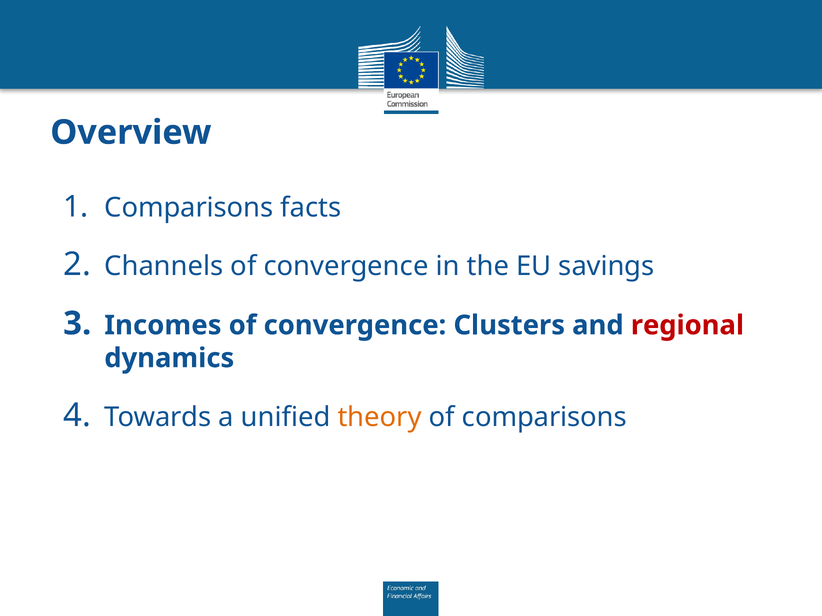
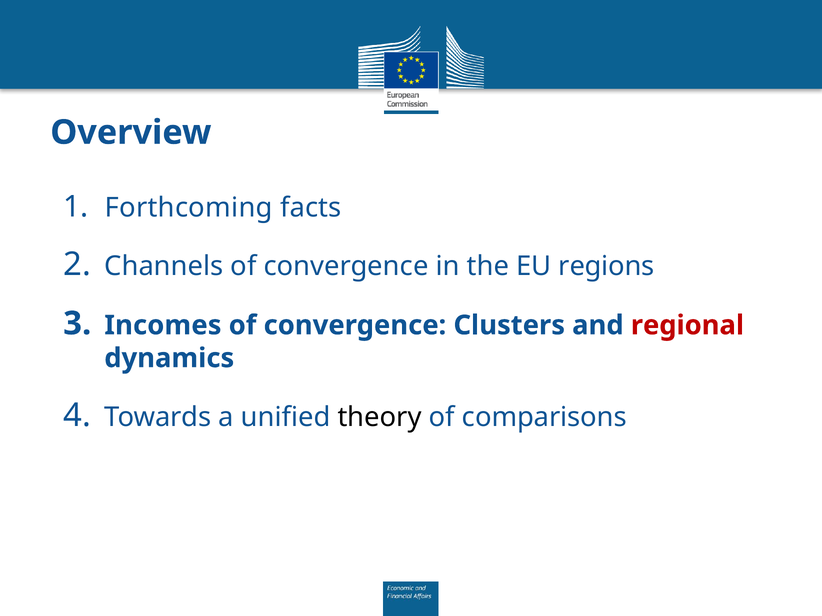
Comparisons at (189, 208): Comparisons -> Forthcoming
savings: savings -> regions
theory colour: orange -> black
